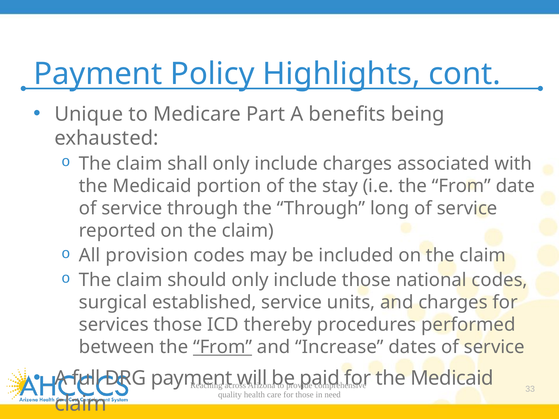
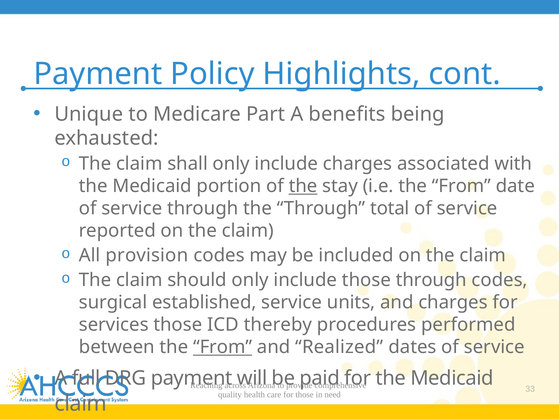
the at (303, 186) underline: none -> present
long: long -> total
those national: national -> through
Increase: Increase -> Realized
